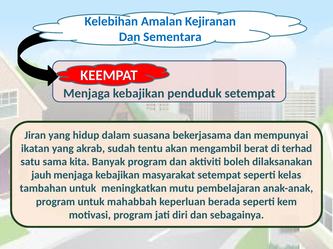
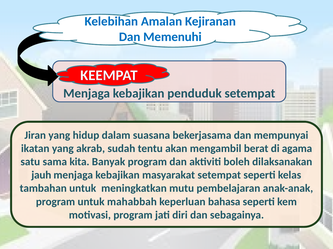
Sementara: Sementara -> Memenuhi
terhad: terhad -> agama
berada: berada -> bahasa
